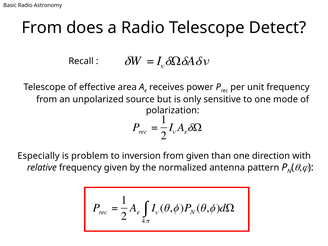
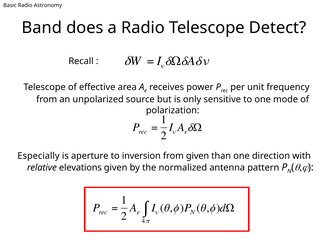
From at (42, 28): From -> Band
problem: problem -> aperture
relative frequency: frequency -> elevations
